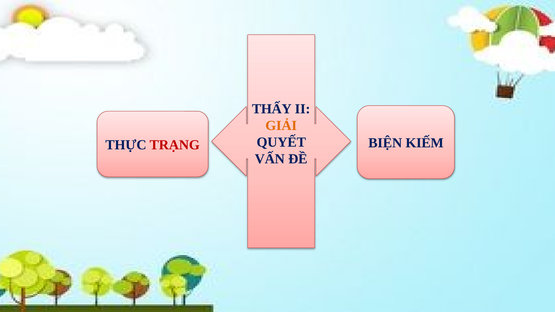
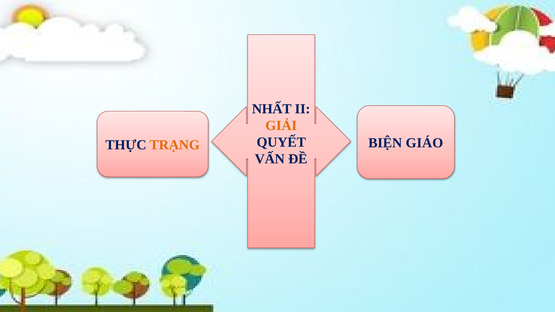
THẤY: THẤY -> NHẤT
TRẠNG colour: red -> orange
KIẾM: KIẾM -> GIÁO
